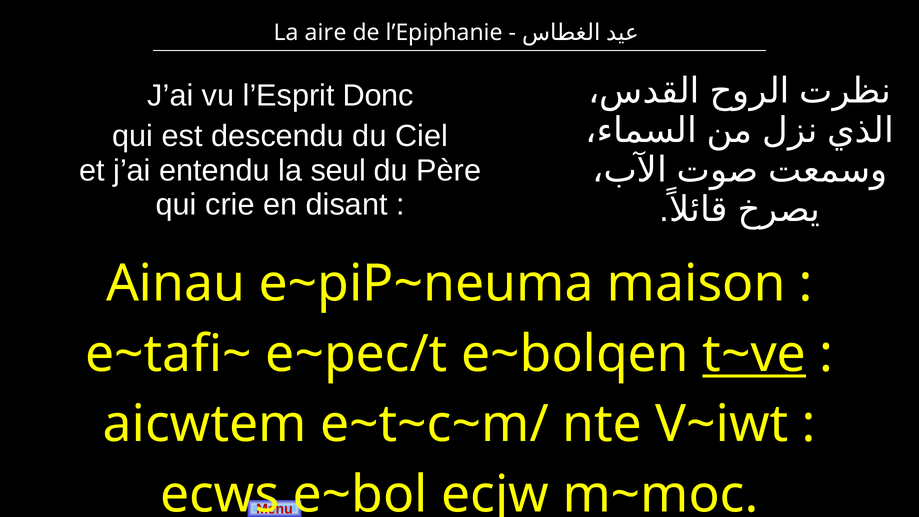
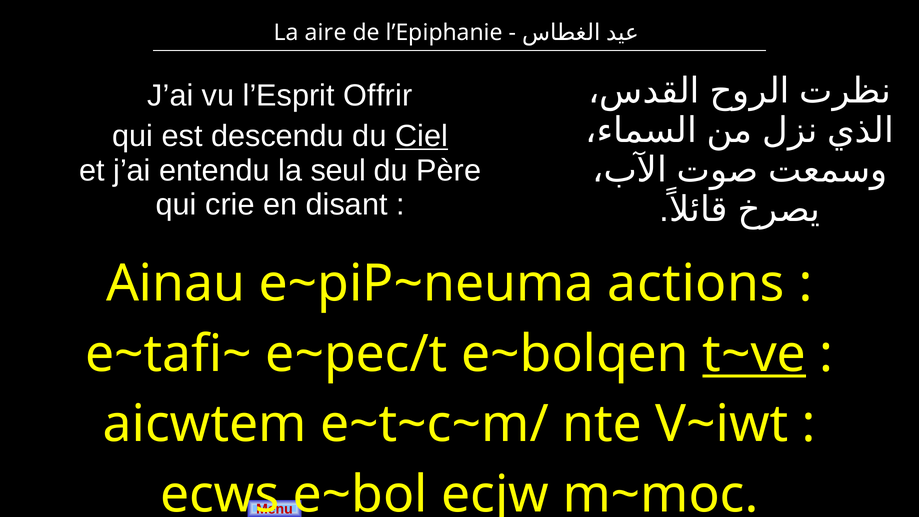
Donc: Donc -> Offrir
Ciel underline: none -> present
maison: maison -> actions
